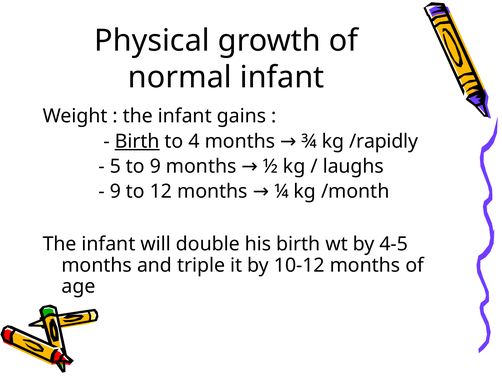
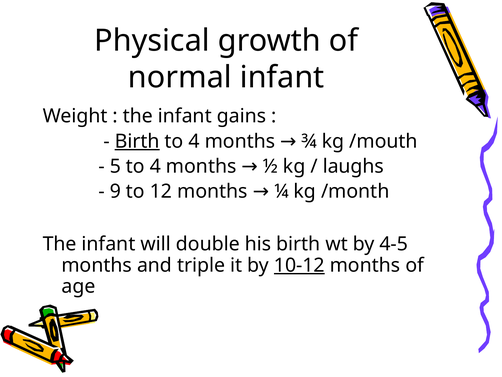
/rapidly: /rapidly -> /mouth
5 to 9: 9 -> 4
10-12 underline: none -> present
